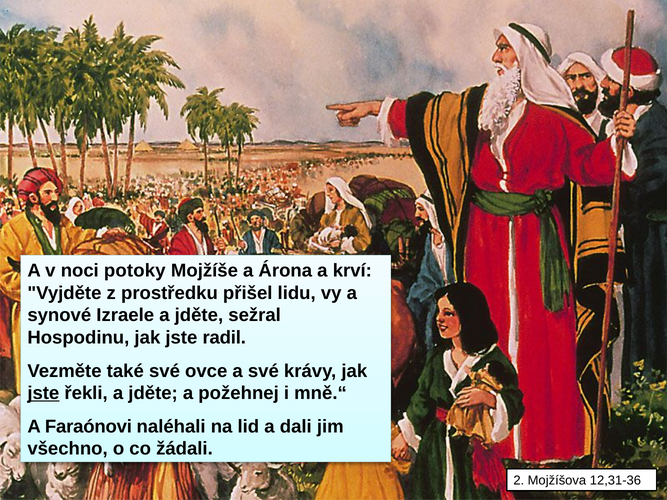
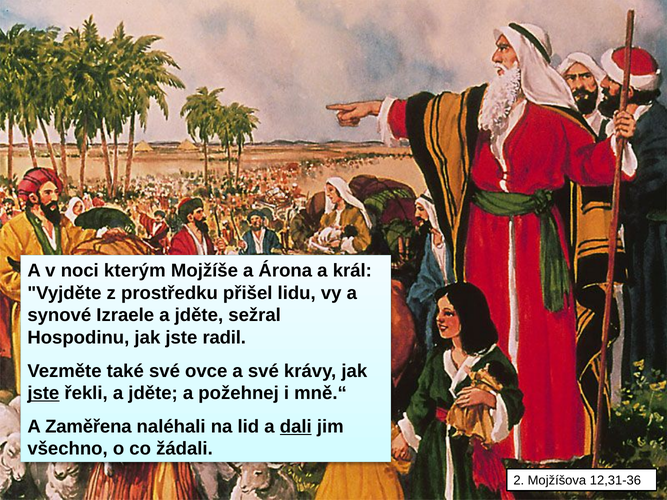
potoky: potoky -> kterým
krví: krví -> král
Faraónovi: Faraónovi -> Zaměřena
dali underline: none -> present
